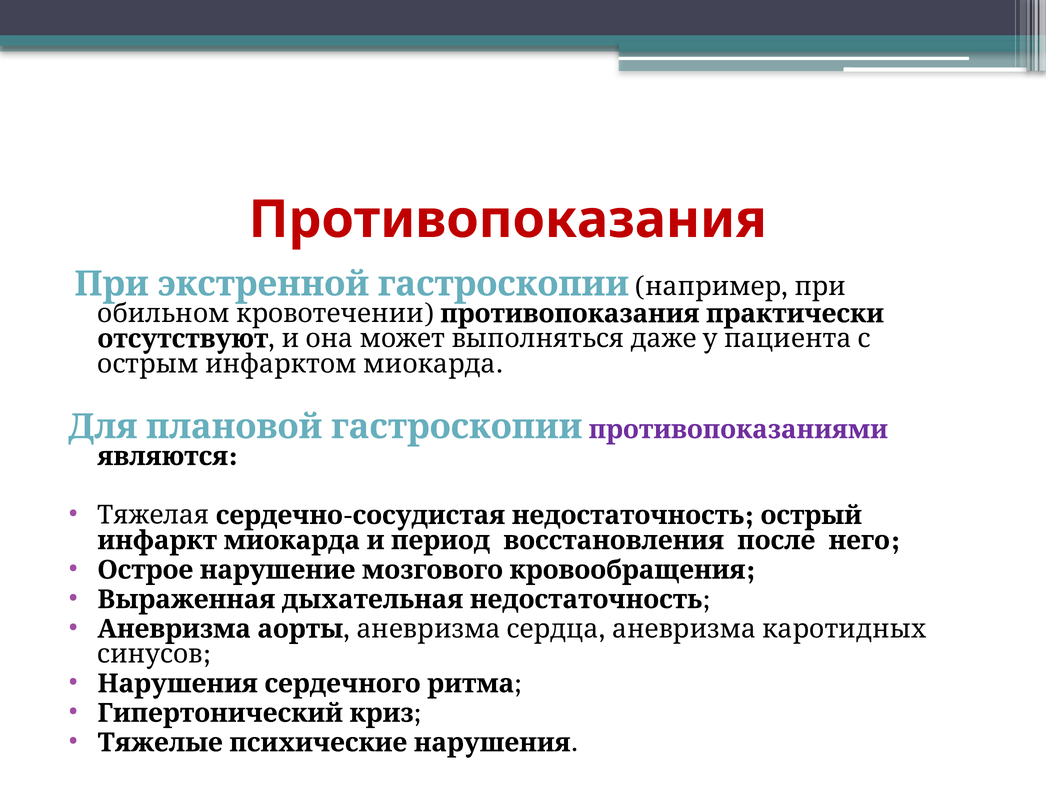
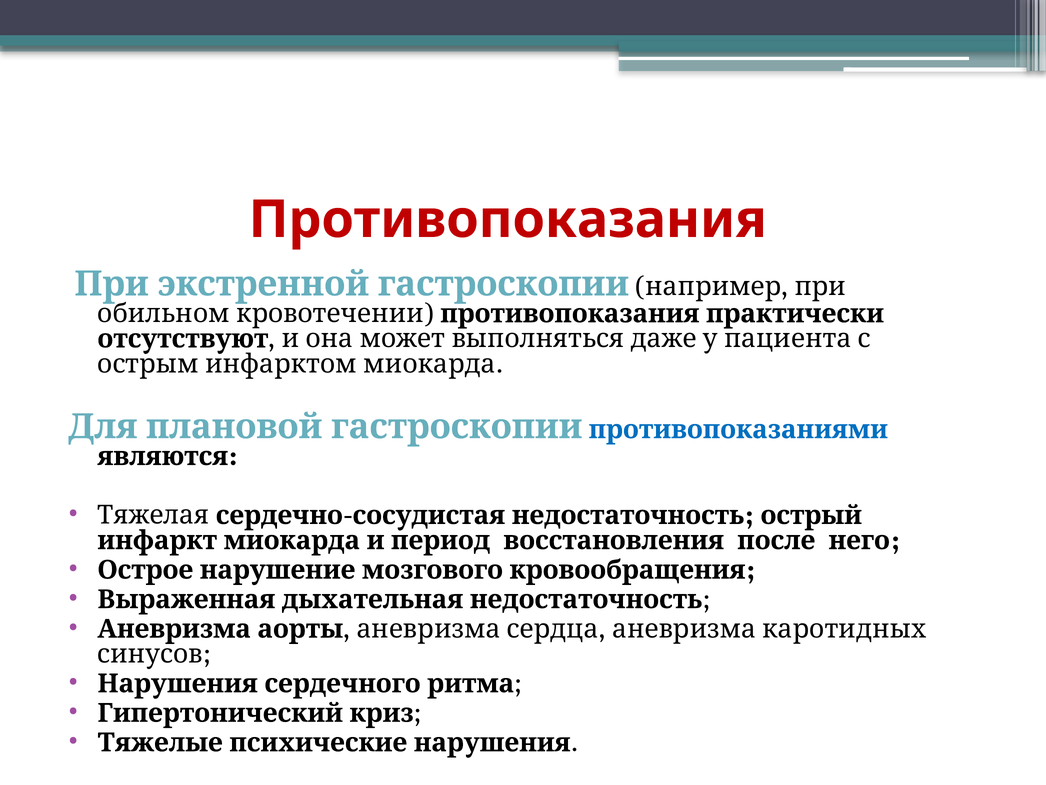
противопоказаниями colour: purple -> blue
